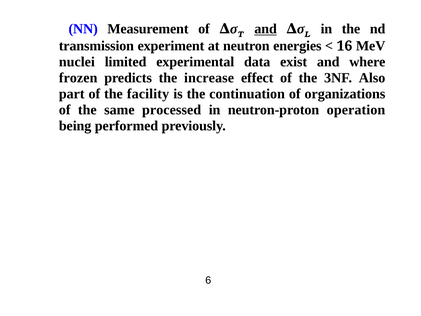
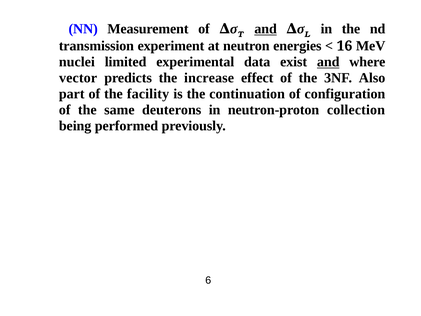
and at (328, 62) underline: none -> present
frozen: frozen -> vector
organizations: organizations -> configuration
processed: processed -> deuterons
operation: operation -> collection
